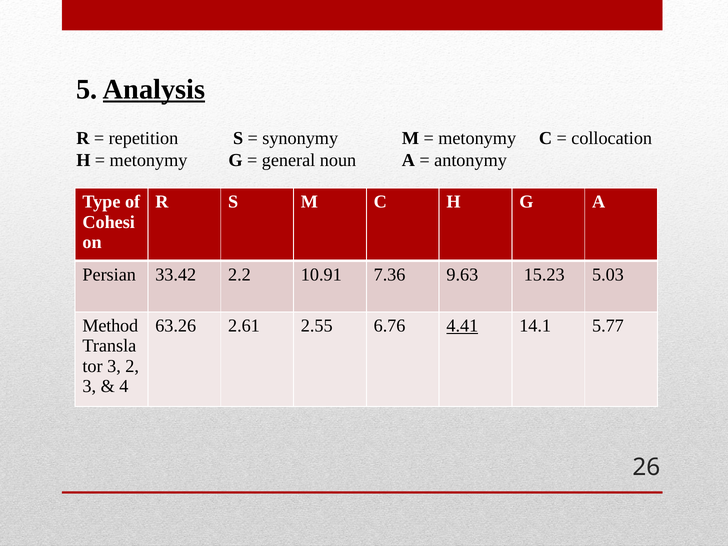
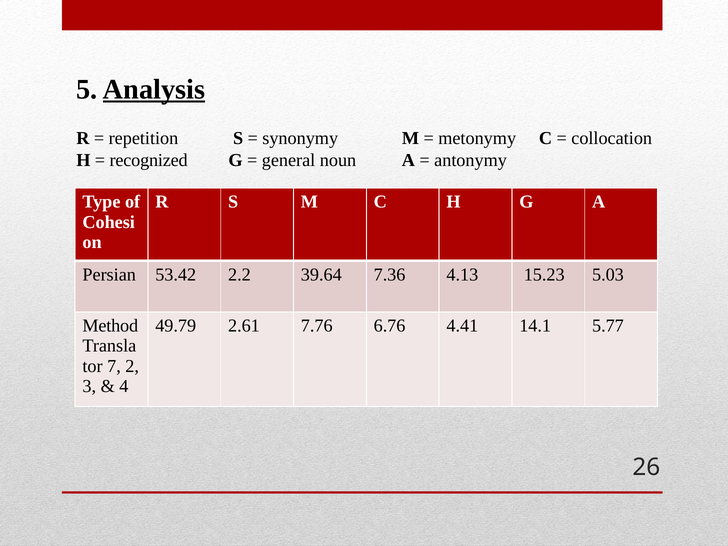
metonymy at (149, 160): metonymy -> recognized
33.42: 33.42 -> 53.42
10.91: 10.91 -> 39.64
9.63: 9.63 -> 4.13
63.26: 63.26 -> 49.79
2.55: 2.55 -> 7.76
4.41 underline: present -> none
3 at (114, 366): 3 -> 7
